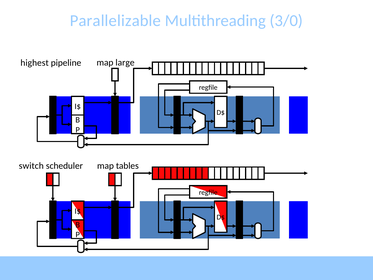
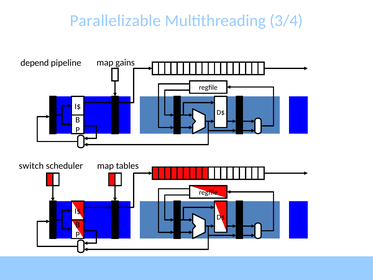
3/0: 3/0 -> 3/4
large: large -> gains
highest: highest -> depend
